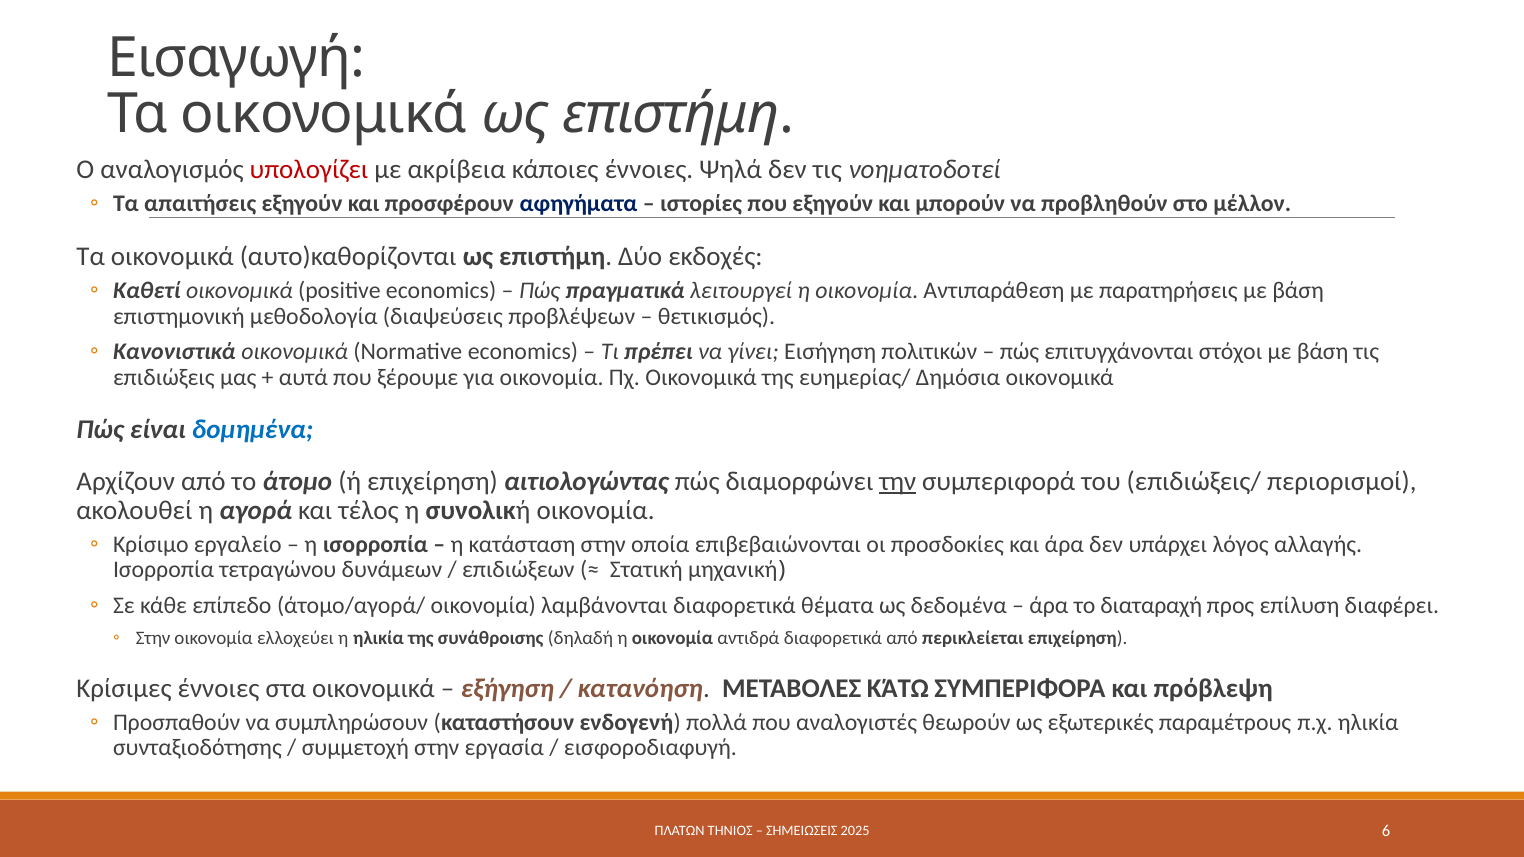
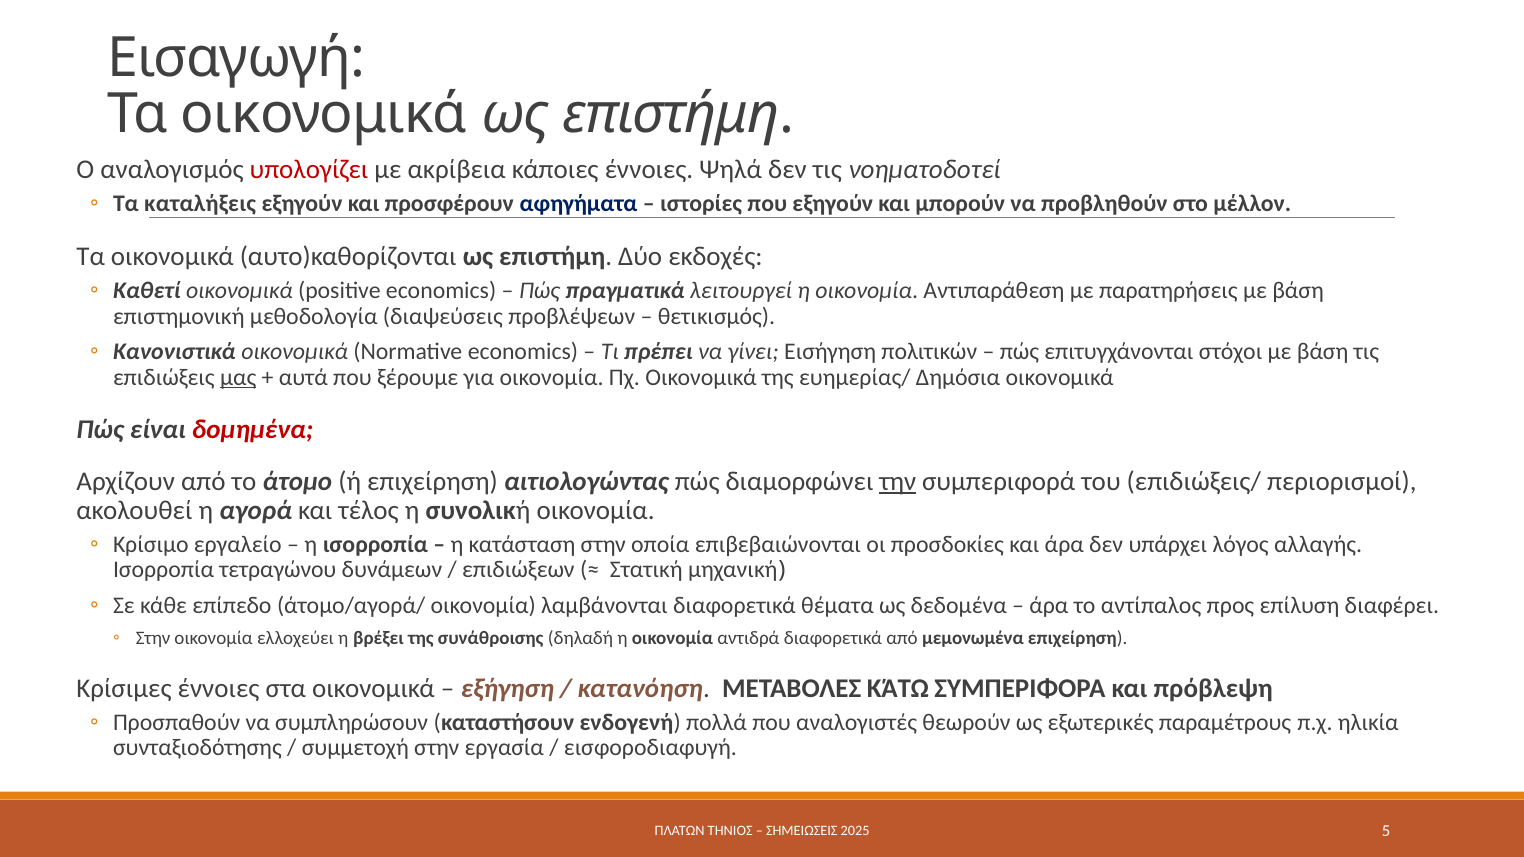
απαιτήσεις: απαιτήσεις -> καταλήξεις
μας underline: none -> present
δομημένα colour: blue -> red
διαταραχή: διαταραχή -> αντίπαλος
η ηλικία: ηλικία -> βρέξει
περικλείεται: περικλείεται -> μεμονωμένα
6: 6 -> 5
